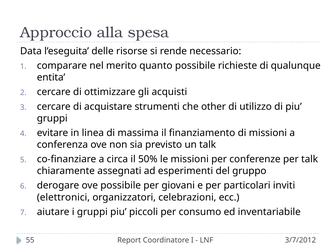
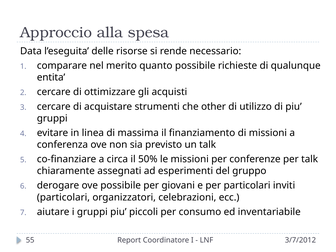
elettronici at (63, 197): elettronici -> particolari
